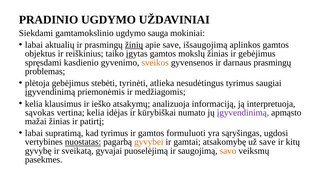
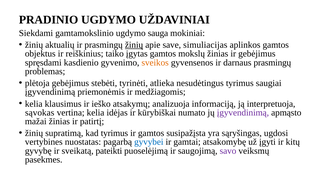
labai at (34, 45): labai -> žinių
išsaugojimą: išsaugojimą -> simuliacijas
labai at (34, 133): labai -> žinių
formuluoti: formuluoti -> susipažįsta
nuostatas underline: present -> none
gyvybei colour: orange -> blue
už save: save -> įgyti
gyvajai: gyvajai -> pateikti
savo colour: orange -> purple
